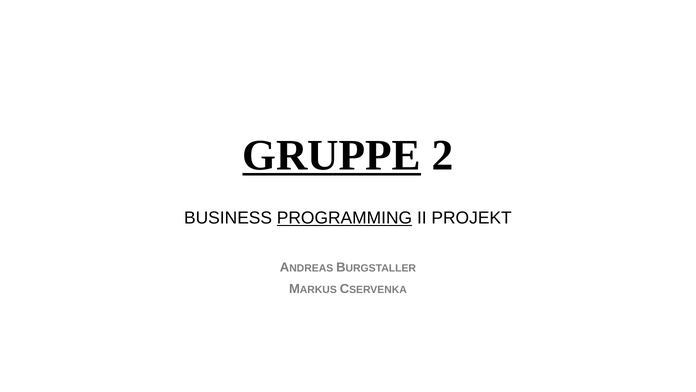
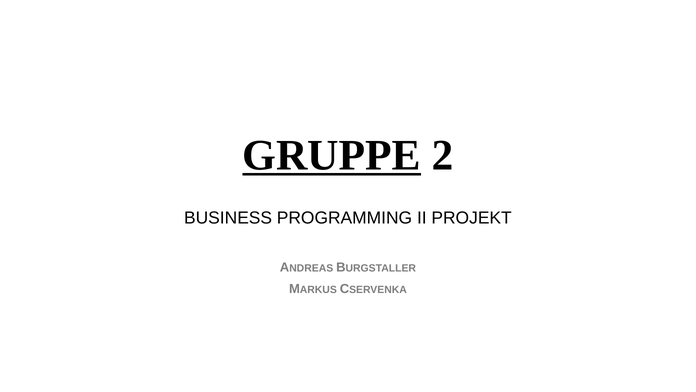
PROGRAMMING underline: present -> none
